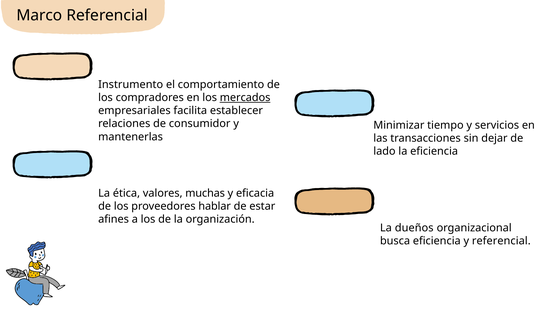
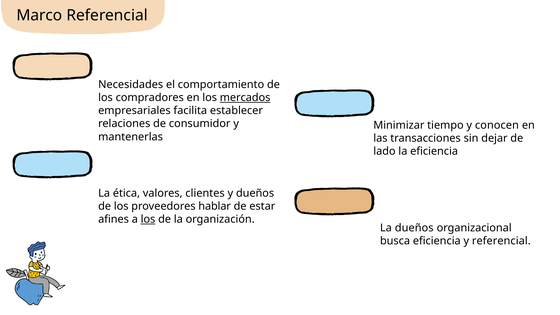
Instrumento: Instrumento -> Necesidades
servicios: servicios -> conocen
muchas: muchas -> clientes
y eficacia: eficacia -> dueños
los at (148, 219) underline: none -> present
